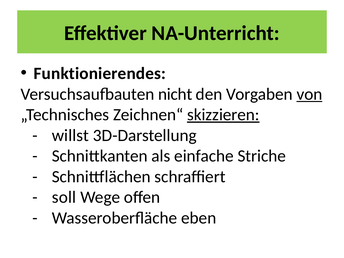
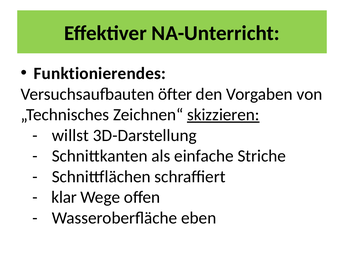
nicht: nicht -> öfter
von underline: present -> none
soll: soll -> klar
